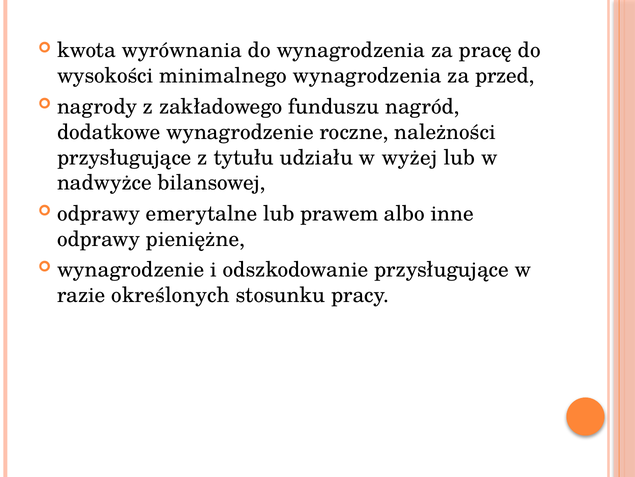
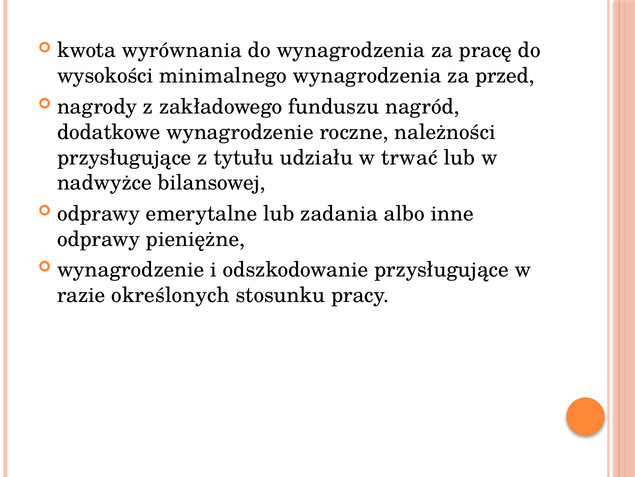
wyżej: wyżej -> trwać
prawem: prawem -> zadania
